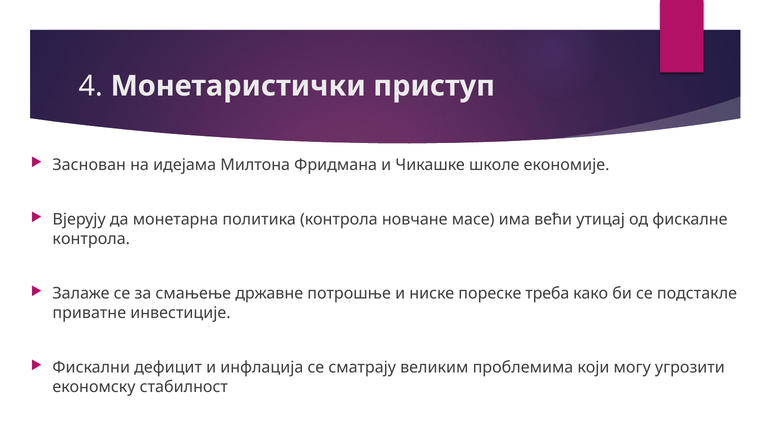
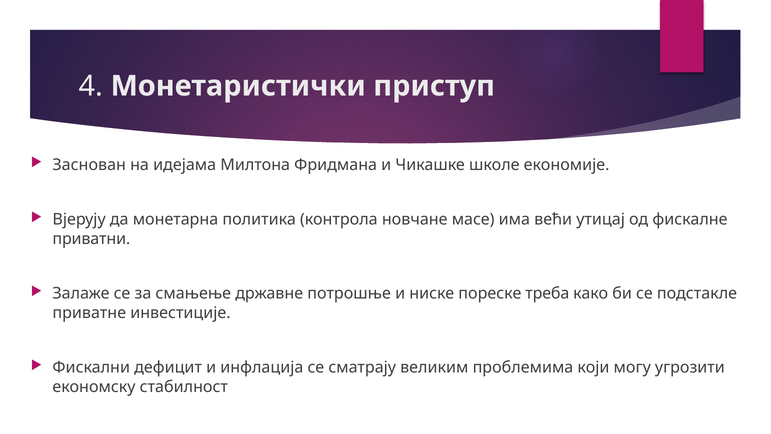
контрола at (91, 239): контрола -> приватни
